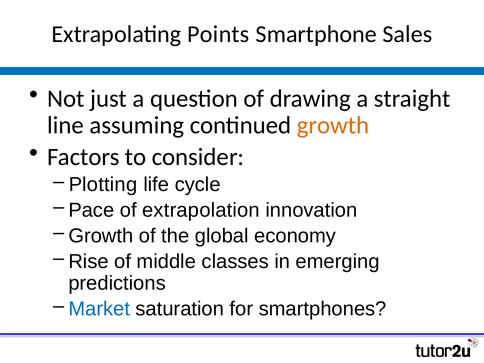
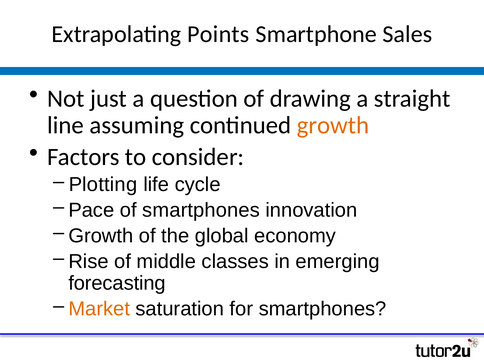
of extrapolation: extrapolation -> smartphones
predictions: predictions -> forecasting
Market colour: blue -> orange
